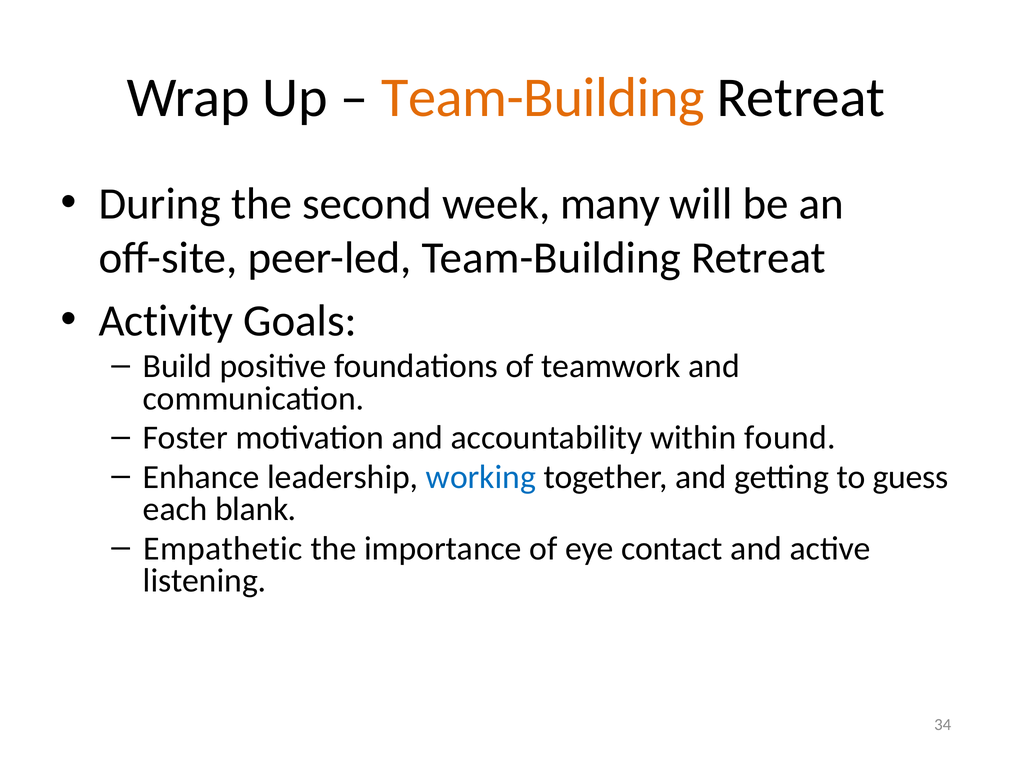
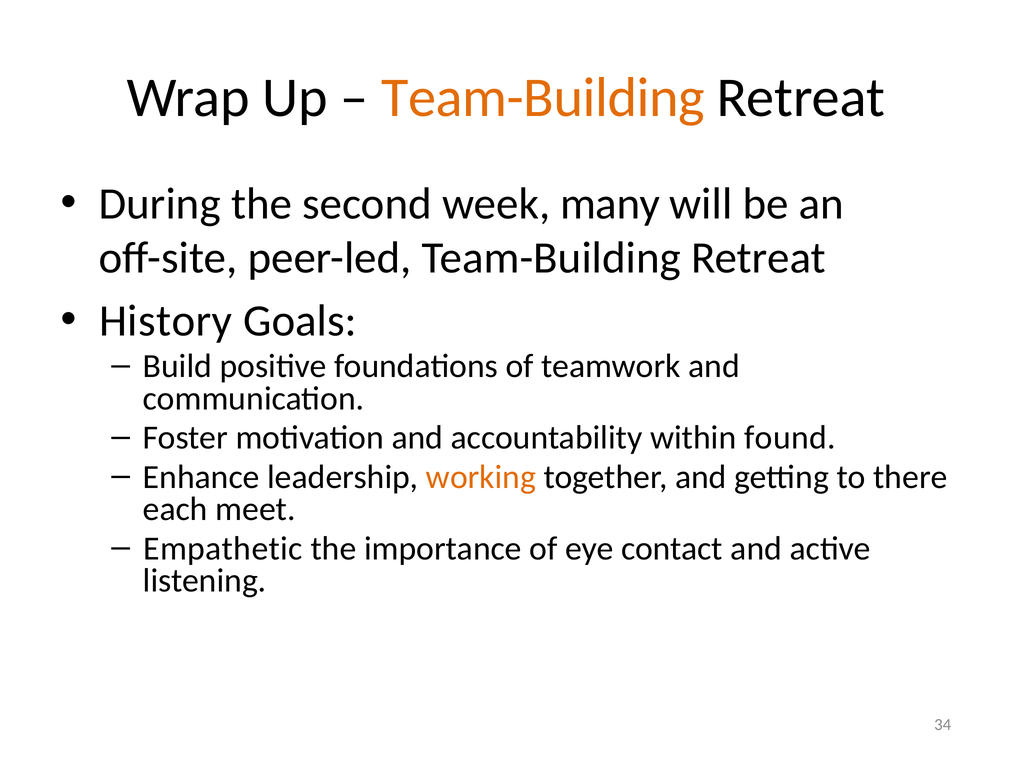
Activity: Activity -> History
working colour: blue -> orange
guess: guess -> there
blank: blank -> meet
